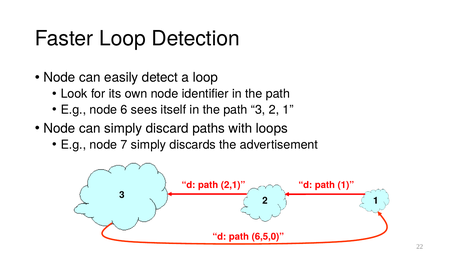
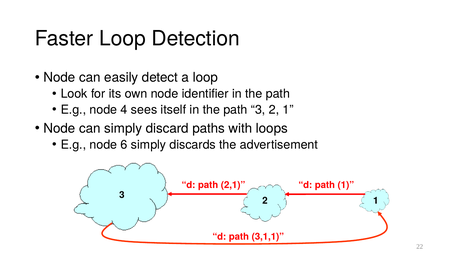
6: 6 -> 4
7: 7 -> 6
6,5,0: 6,5,0 -> 3,1,1
